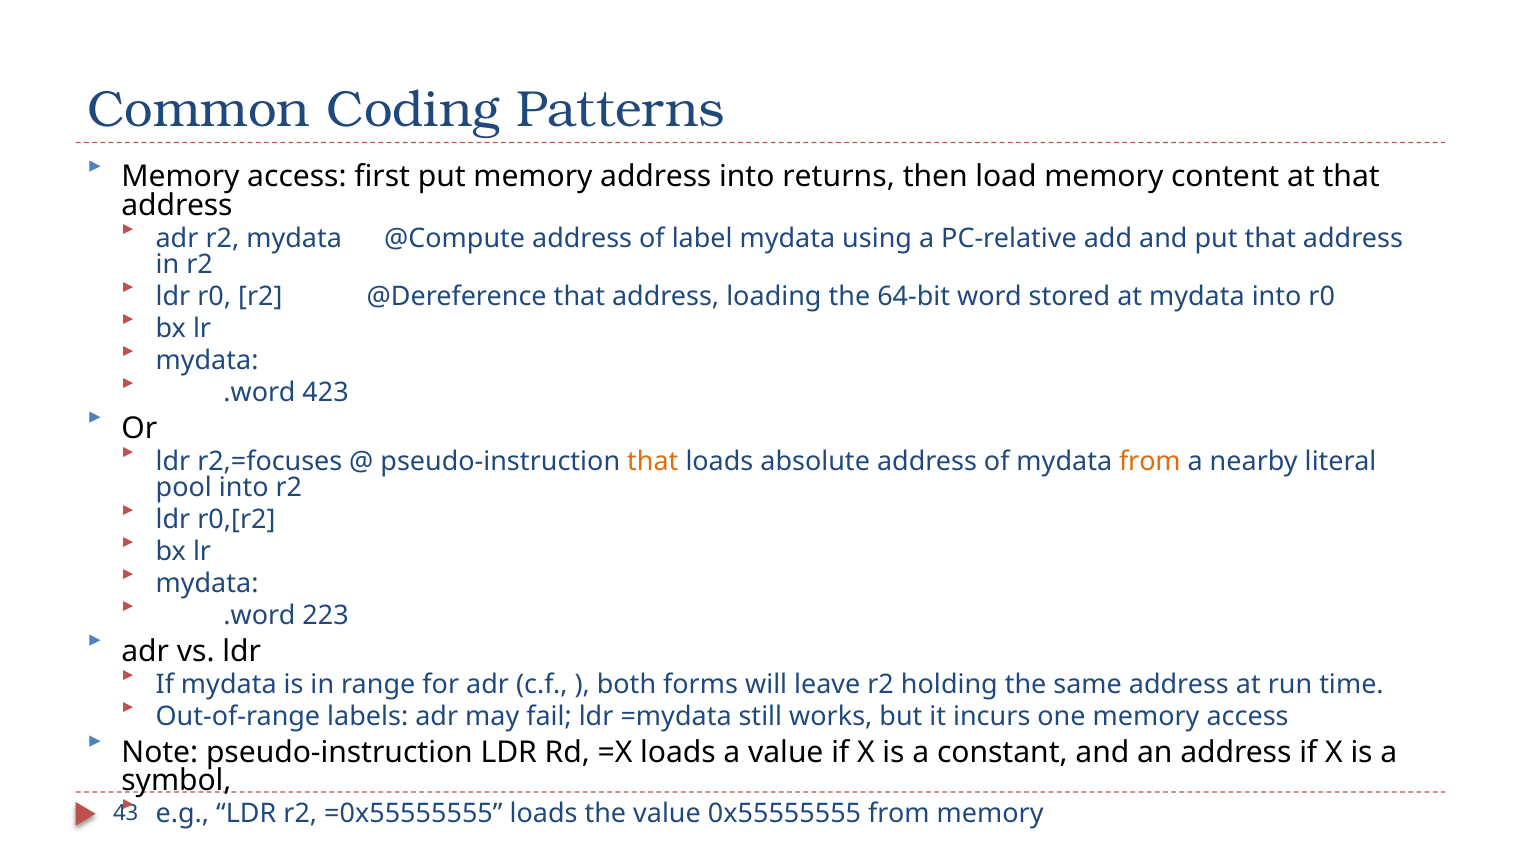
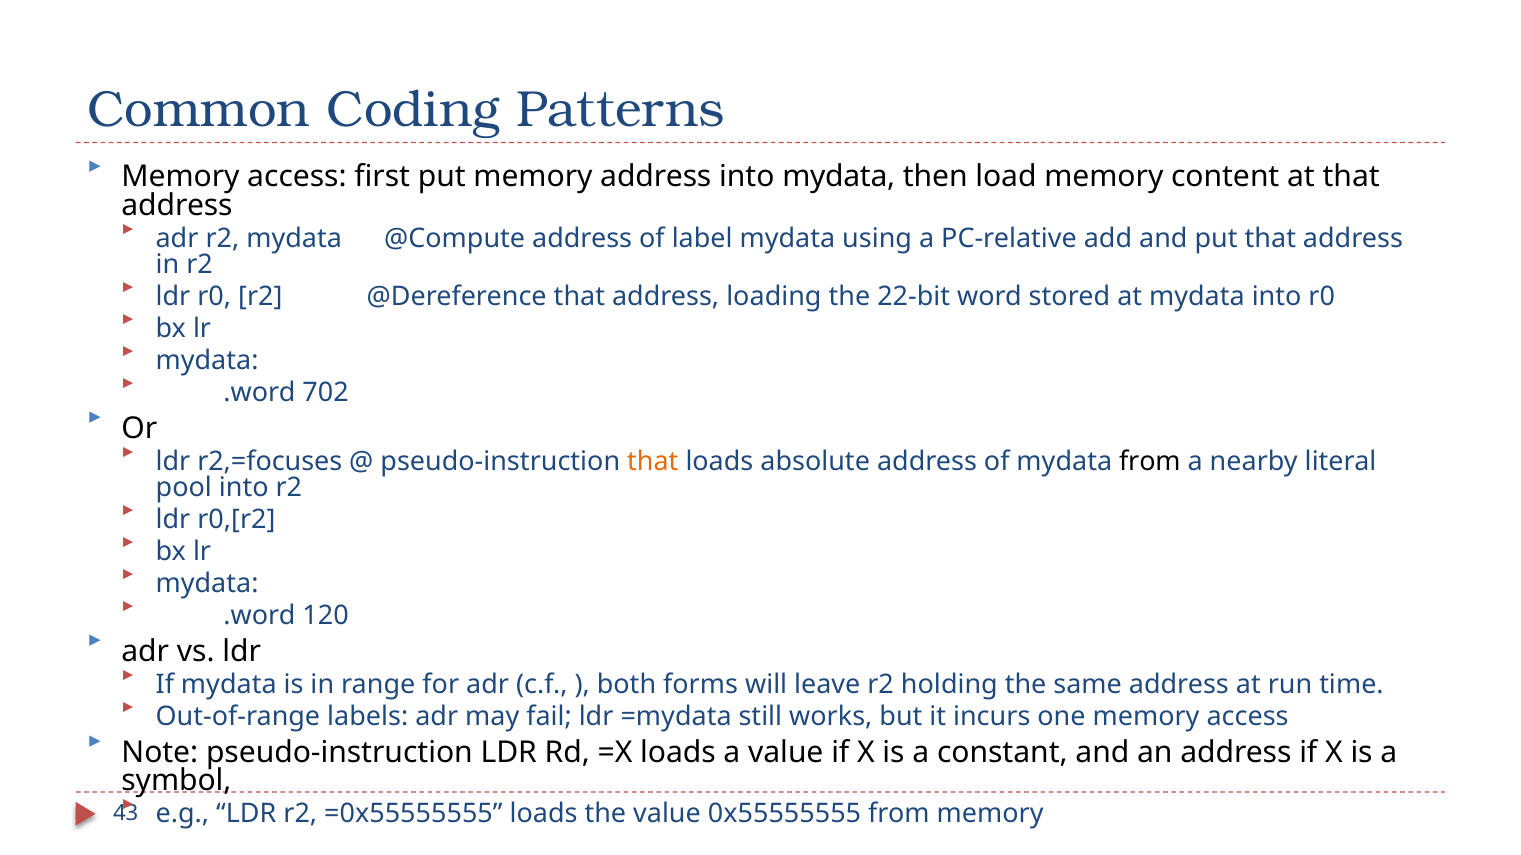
into returns: returns -> mydata
64‑bit: 64‑bit -> 22‑bit
423: 423 -> 702
from at (1150, 462) colour: orange -> black
223: 223 -> 120
